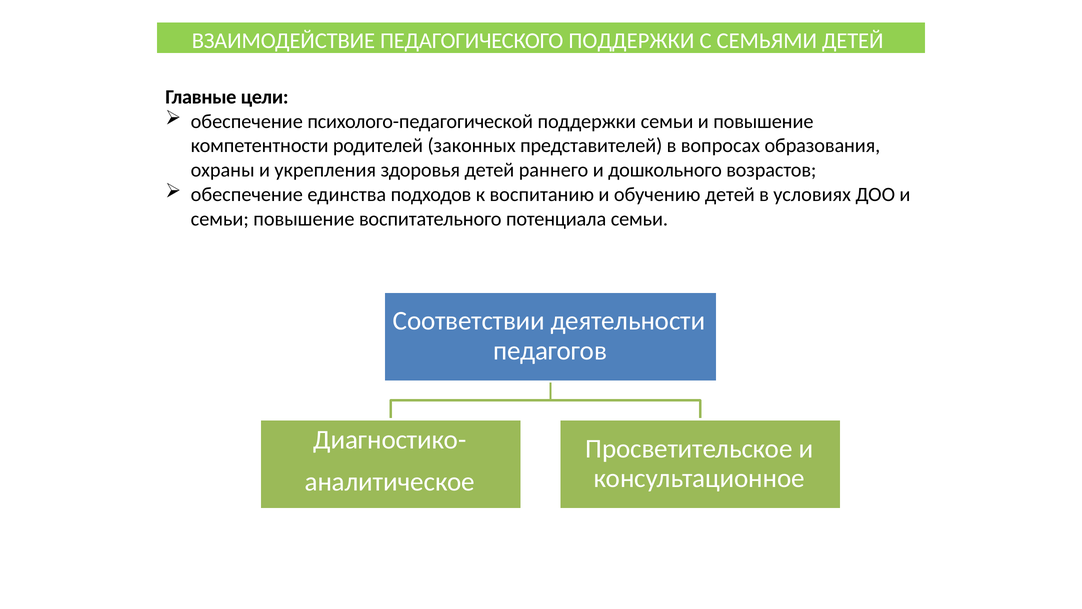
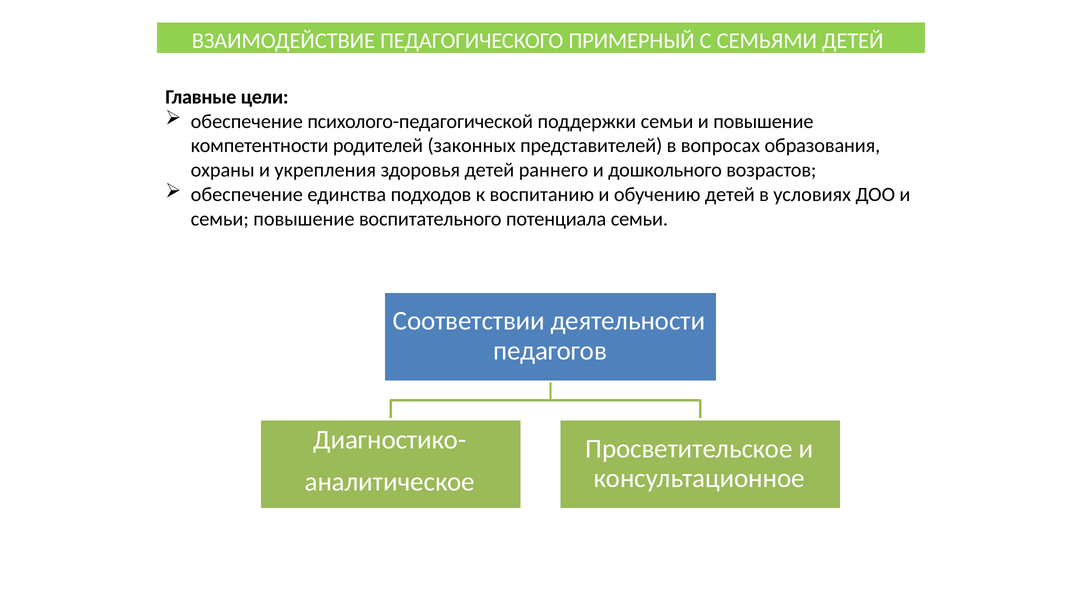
ПЕДАГОГИЧЕСКОГО ПОДДЕРЖКИ: ПОДДЕРЖКИ -> ПРИМЕРНЫЙ
